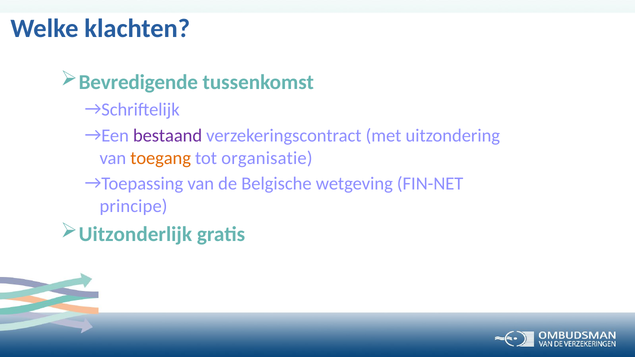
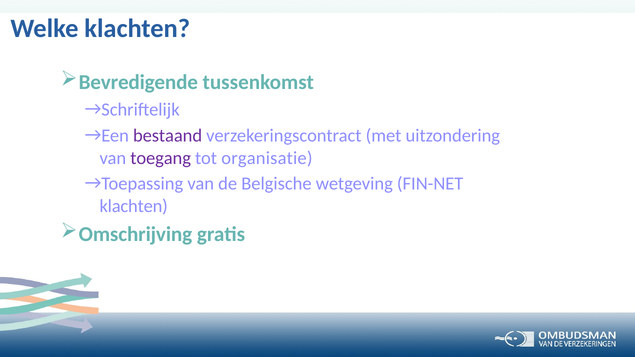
toegang colour: orange -> purple
principe at (134, 206): principe -> klachten
Uitzonderlijk: Uitzonderlijk -> Omschrijving
